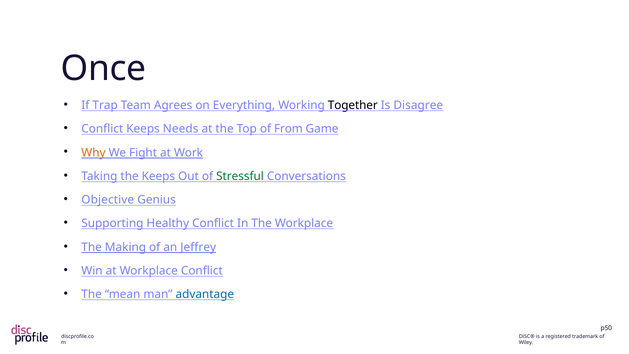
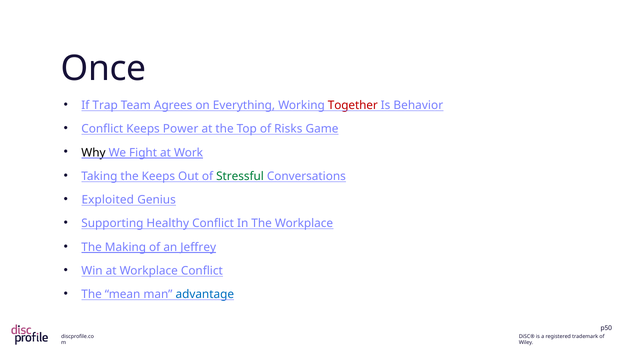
Together colour: black -> red
Disagree: Disagree -> Behavior
Needs: Needs -> Power
From: From -> Risks
Why colour: orange -> black
Objective: Objective -> Exploited
